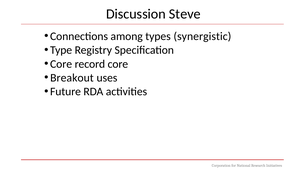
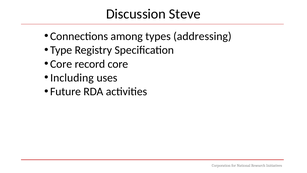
synergistic: synergistic -> addressing
Breakout: Breakout -> Including
